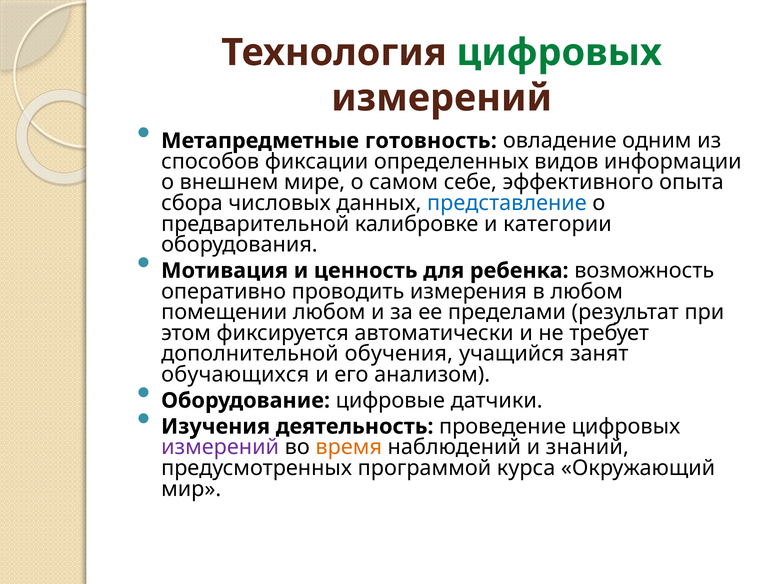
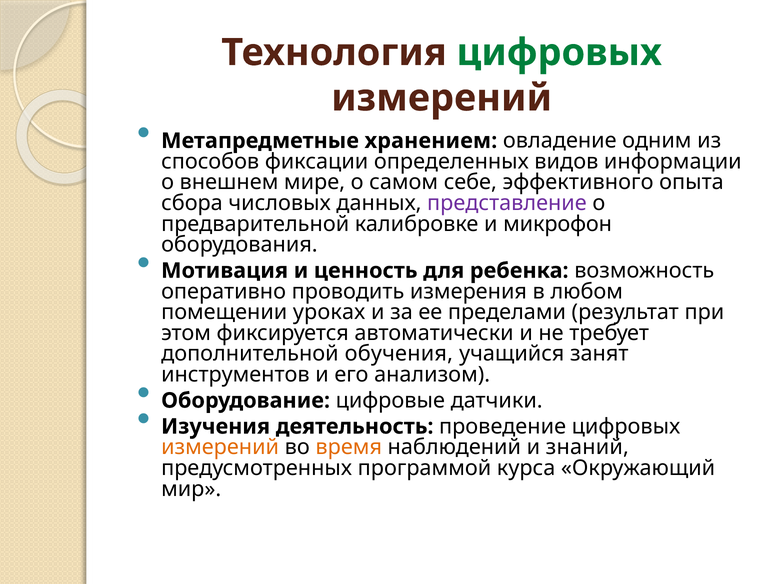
готовность: готовность -> хранением
представление colour: blue -> purple
категории: категории -> микрофон
помещении любом: любом -> уроках
обучающихся: обучающихся -> инструментов
измерений at (220, 447) colour: purple -> orange
